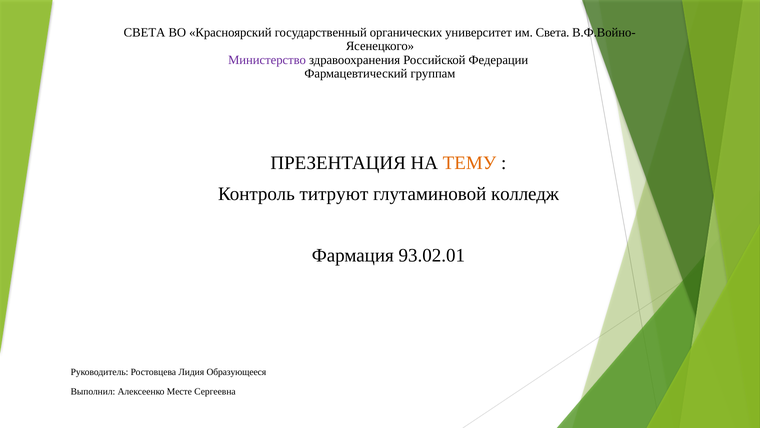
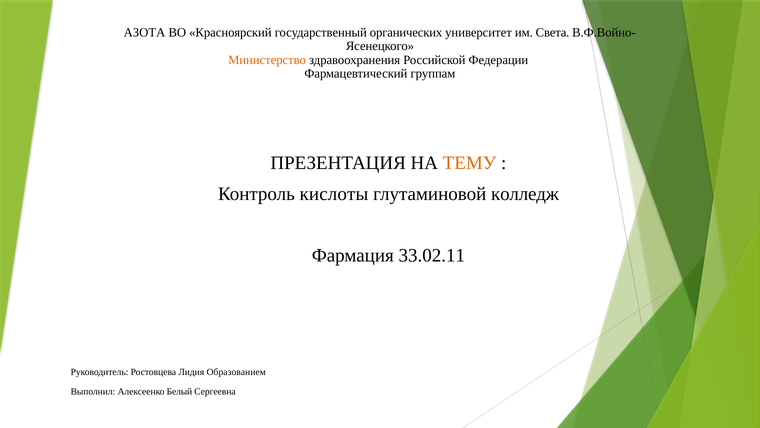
СВЕТА at (144, 32): СВЕТА -> АЗОТА
Министерство colour: purple -> orange
титруют: титруют -> кислоты
93.02.01: 93.02.01 -> 33.02.11
Образующееся: Образующееся -> Образованием
Месте: Месте -> Белый
